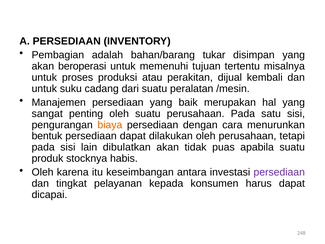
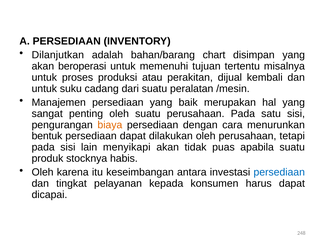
Pembagian: Pembagian -> Dilanjutkan
tukar: tukar -> chart
dibulatkan: dibulatkan -> menyikapi
persediaan at (279, 172) colour: purple -> blue
